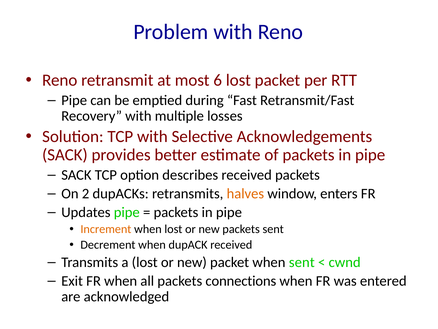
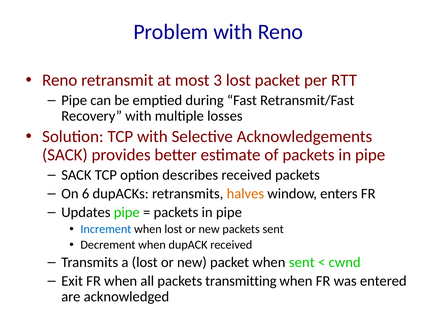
6: 6 -> 3
2: 2 -> 6
Increment colour: orange -> blue
connections: connections -> transmitting
